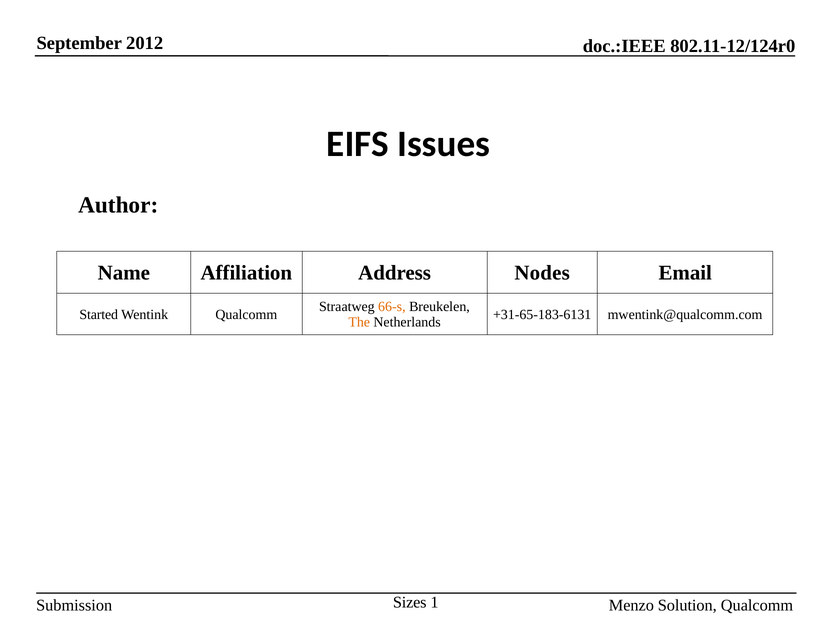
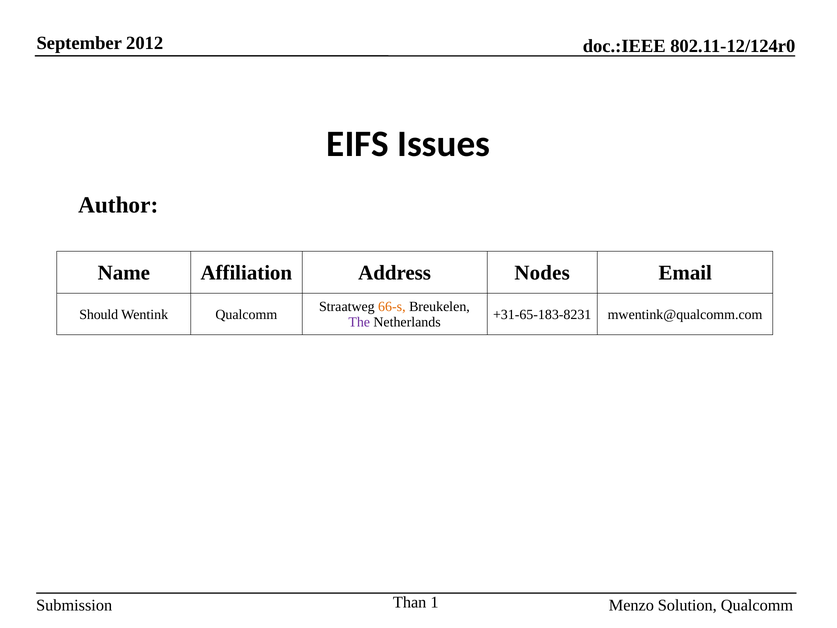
Started: Started -> Should
+31-65-183-6131: +31-65-183-6131 -> +31-65-183-8231
The colour: orange -> purple
Sizes: Sizes -> Than
